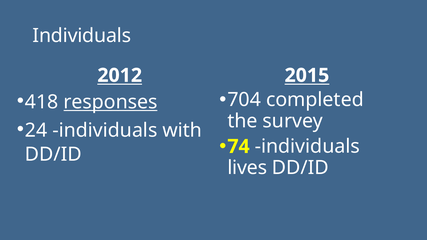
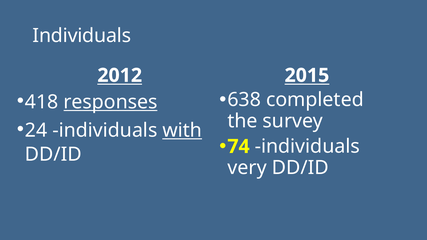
704: 704 -> 638
with underline: none -> present
lives: lives -> very
